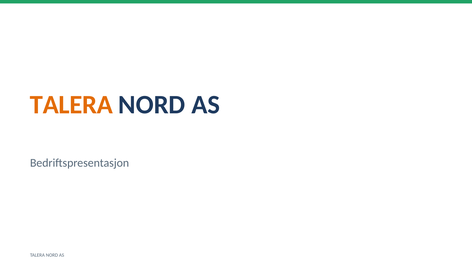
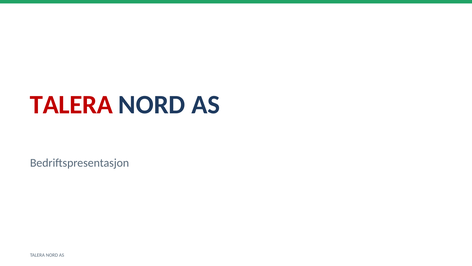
TALERA at (71, 105) colour: orange -> red
